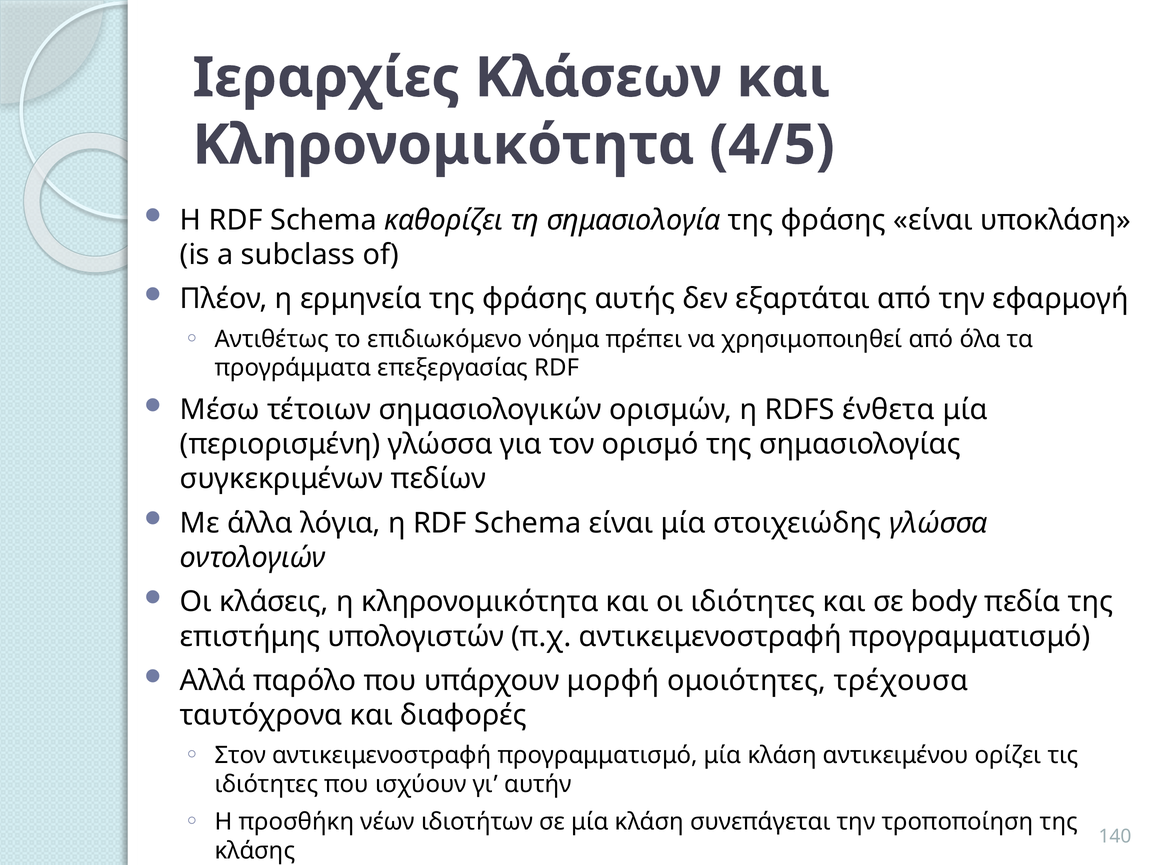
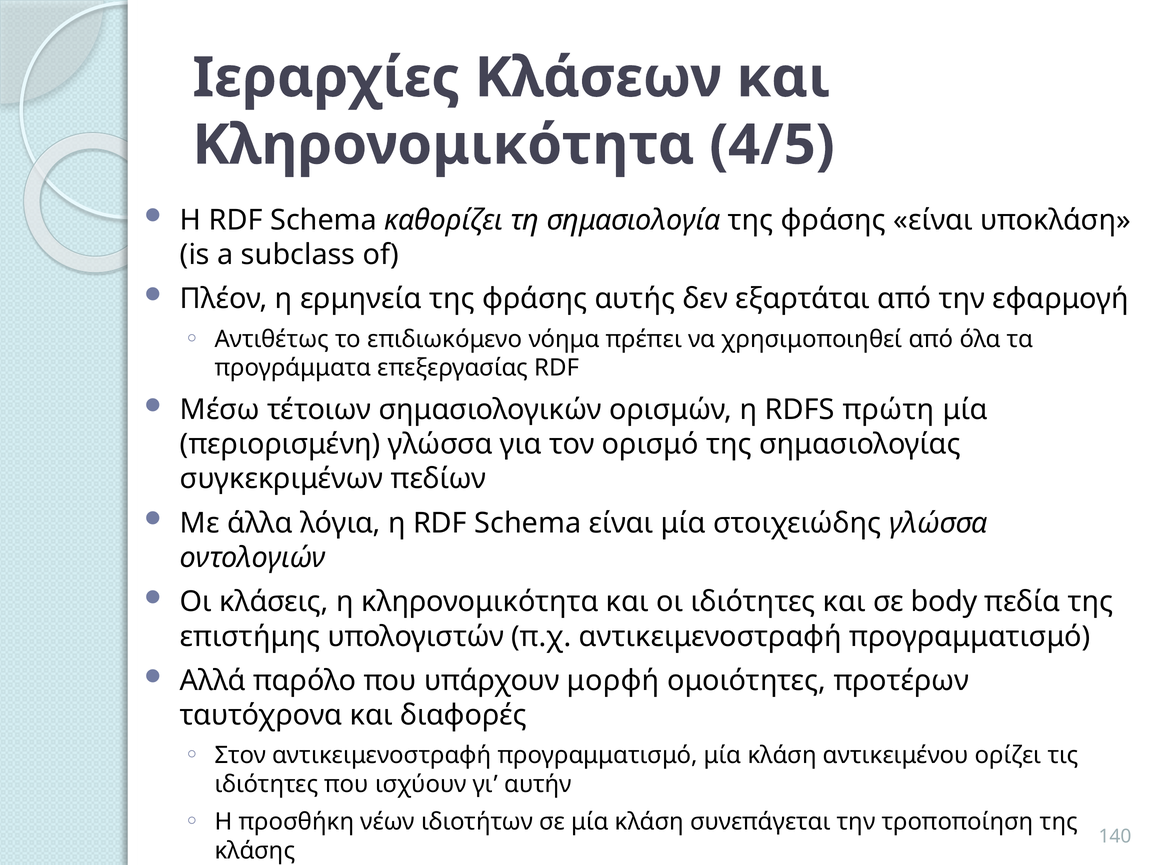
ένθετα: ένθετα -> πρώτη
τρέχουσα: τρέχουσα -> προτέρων
